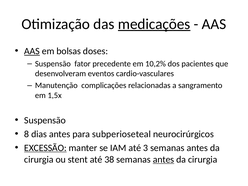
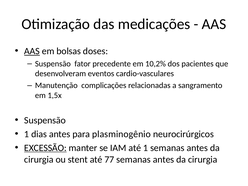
medicações underline: present -> none
8 at (27, 134): 8 -> 1
subperioseteal: subperioseteal -> plasminogênio
até 3: 3 -> 1
38: 38 -> 77
antes at (163, 159) underline: present -> none
